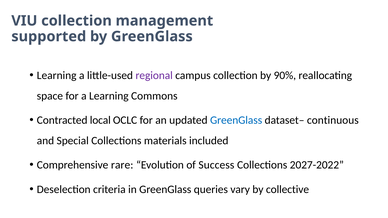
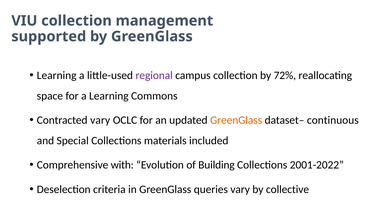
90%: 90% -> 72%
Contracted local: local -> vary
GreenGlass at (236, 120) colour: blue -> orange
rare: rare -> with
Success: Success -> Building
2027-2022: 2027-2022 -> 2001-2022
